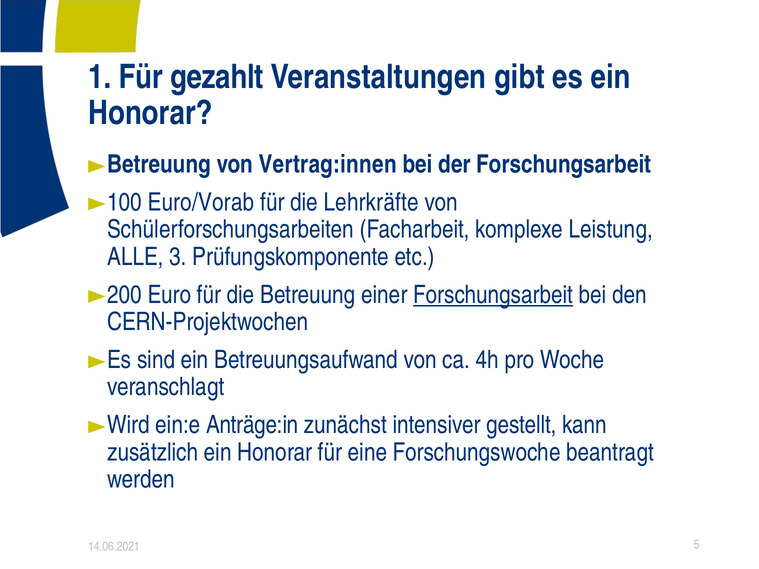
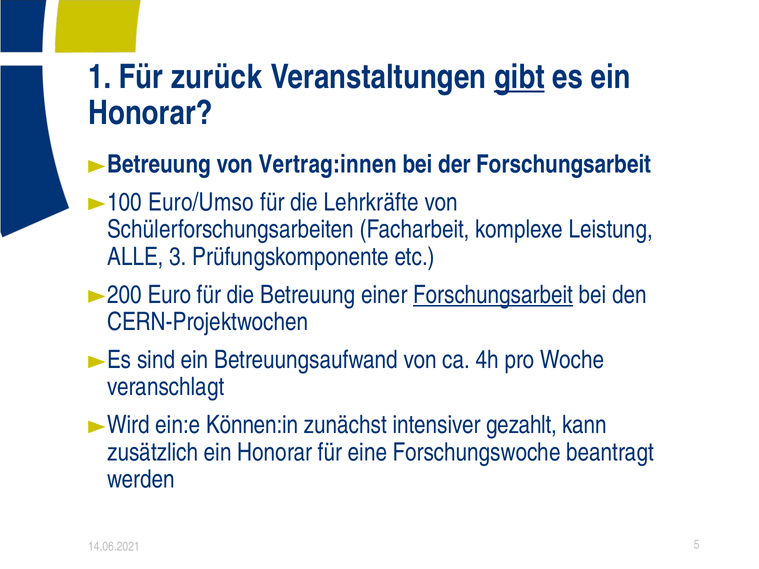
gezahlt: gezahlt -> zurück
gibt underline: none -> present
Euro/Vorab: Euro/Vorab -> Euro/Umso
Anträge:in: Anträge:in -> Können:in
gestellt: gestellt -> gezahlt
